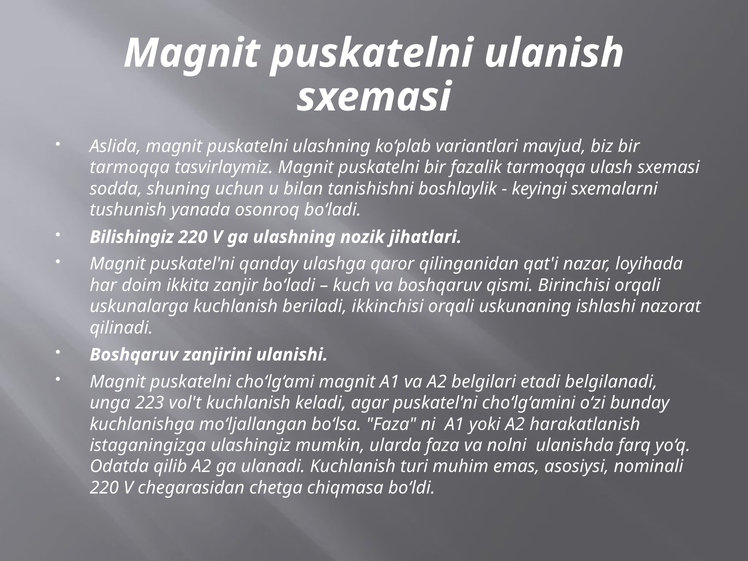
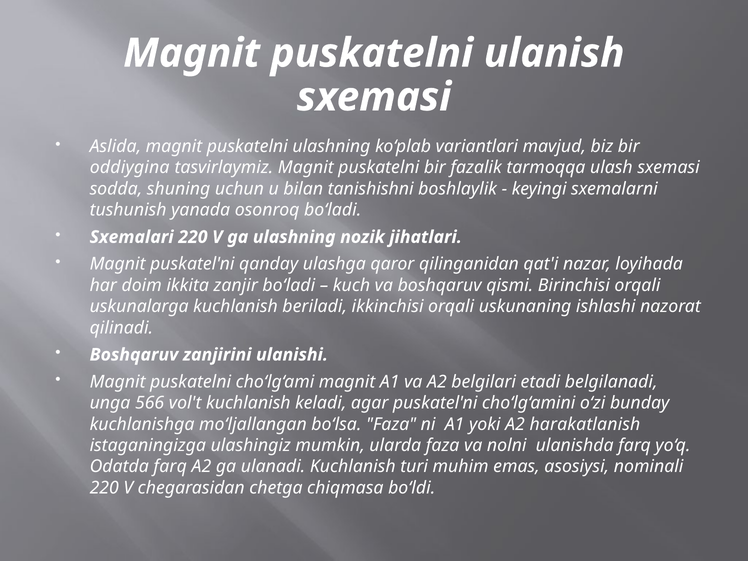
tarmoqqa at (130, 168): tarmoqqa -> oddiygina
Bilishingiz: Bilishingiz -> Sxemalari
223: 223 -> 566
Odatda qilib: qilib -> farq
